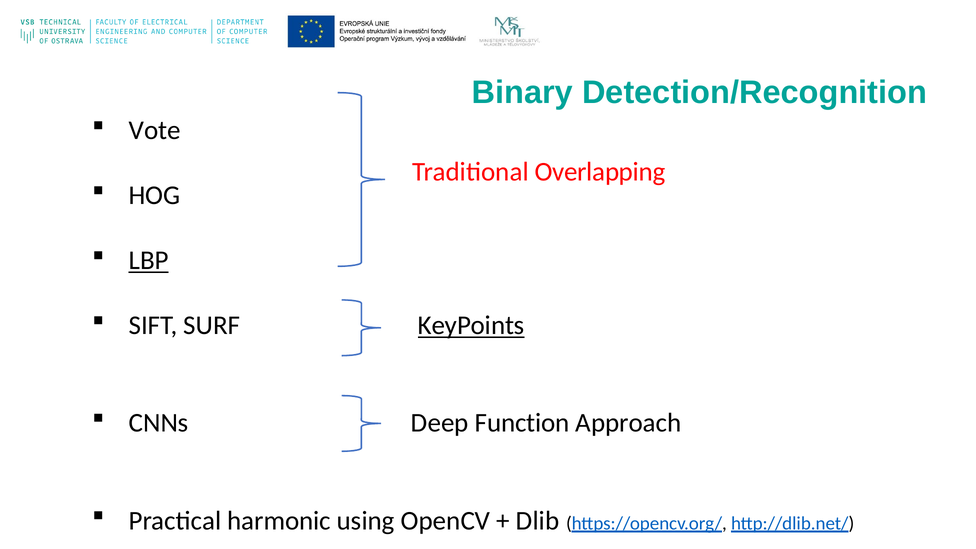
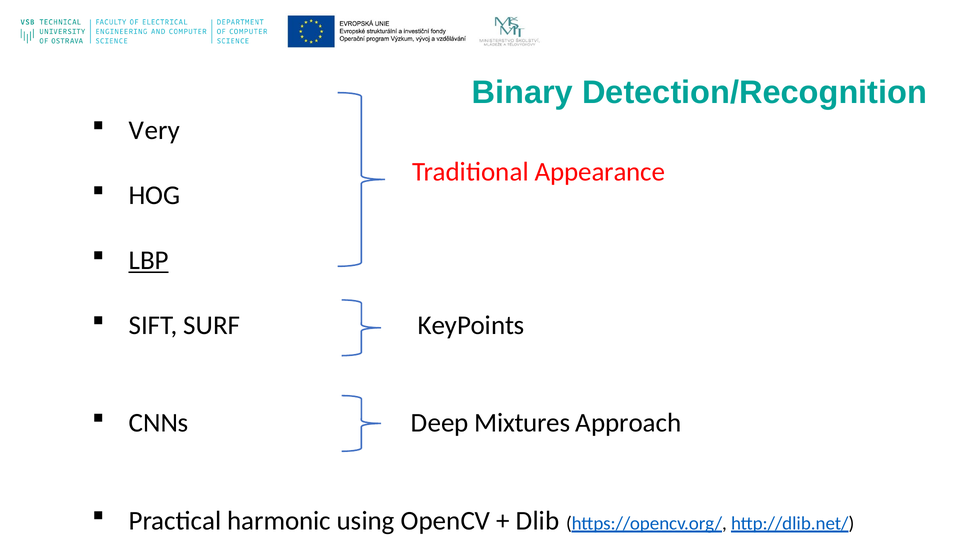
Vote: Vote -> Very
Overlapping: Overlapping -> Appearance
KeyPoints underline: present -> none
Function: Function -> Mixtures
